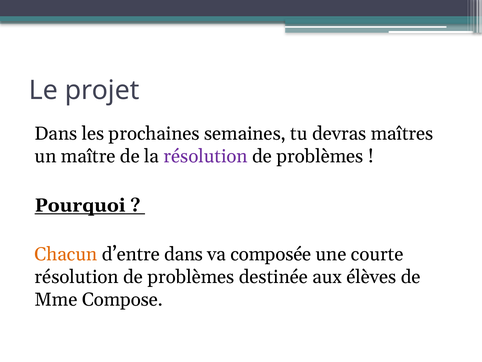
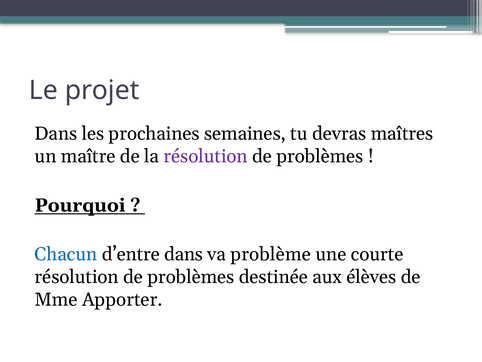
Chacun colour: orange -> blue
composée: composée -> problème
Compose: Compose -> Apporter
